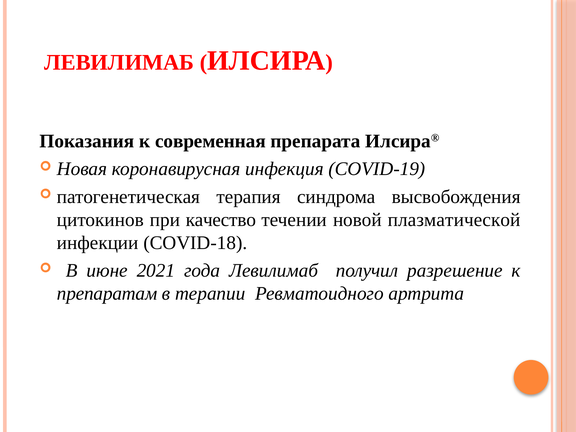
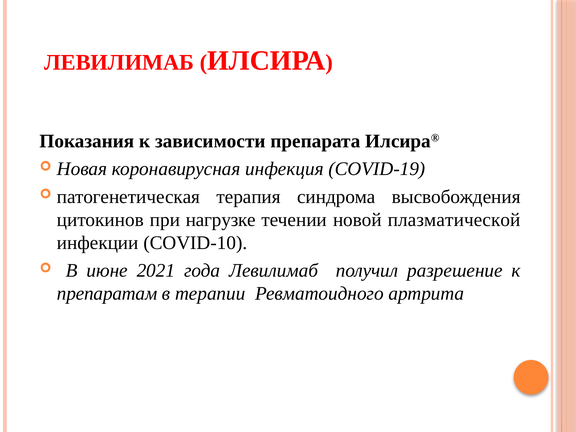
современная: современная -> зависимости
качество: качество -> нагрузке
CОVID-18: CОVID-18 -> CОVID-10
